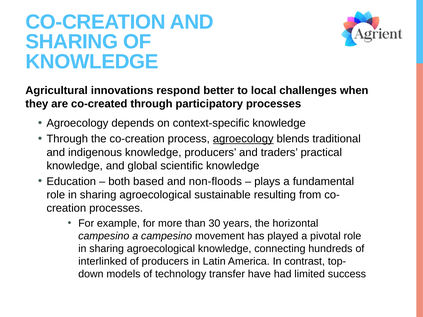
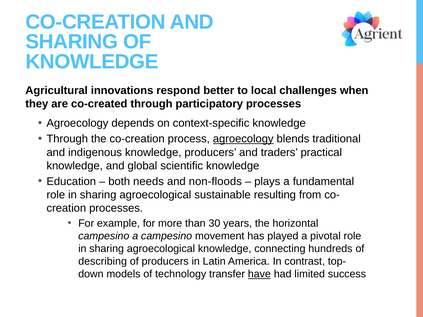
based: based -> needs
interlinked: interlinked -> describing
have underline: none -> present
